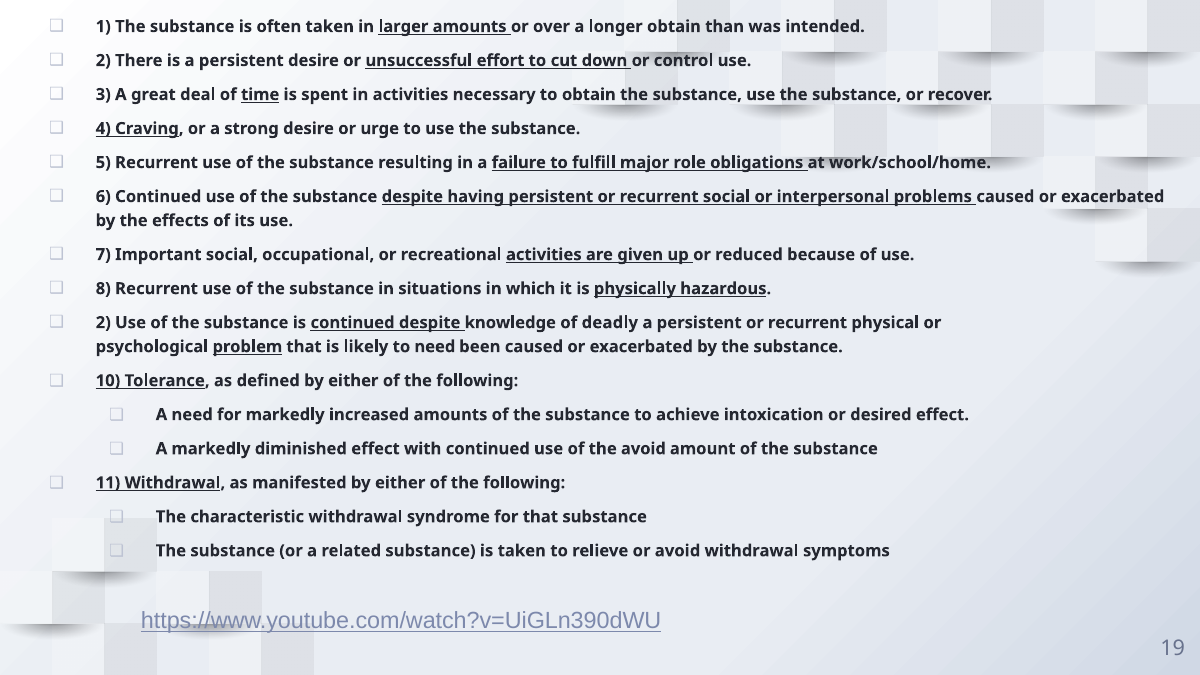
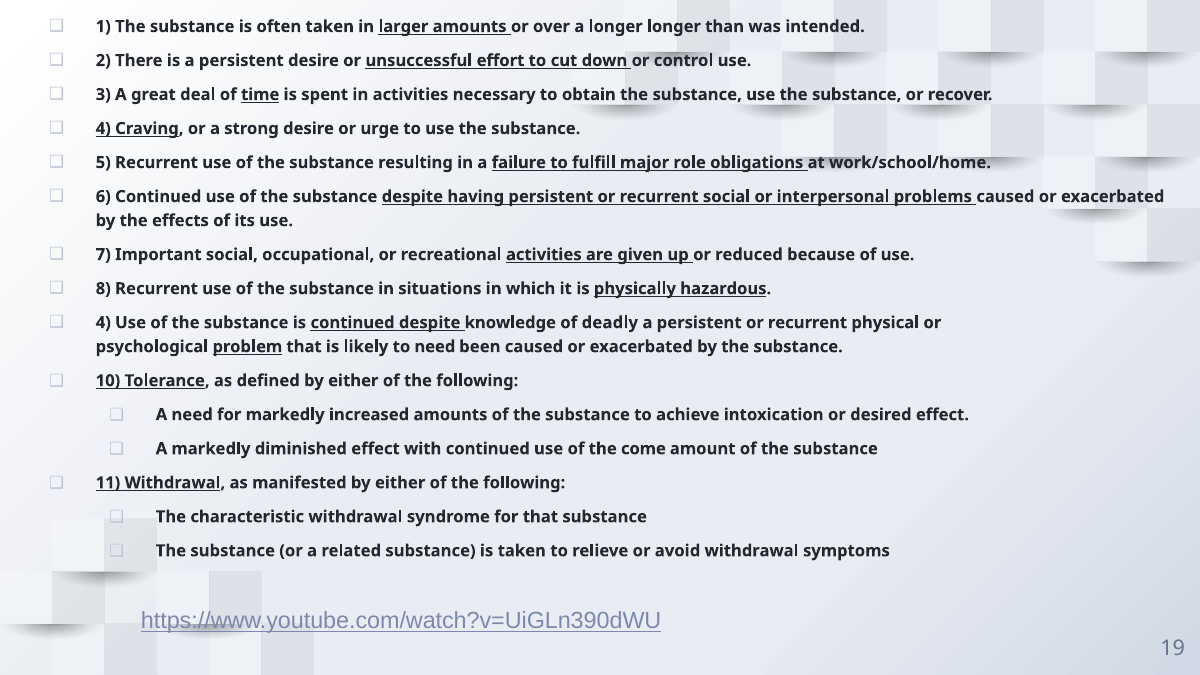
longer obtain: obtain -> longer
2 at (103, 323): 2 -> 4
the avoid: avoid -> come
